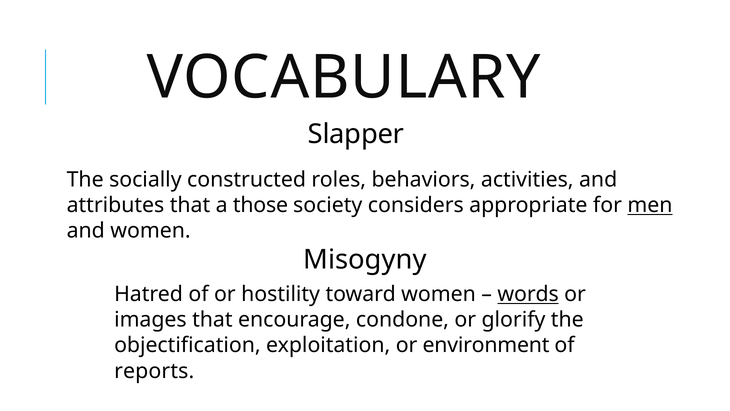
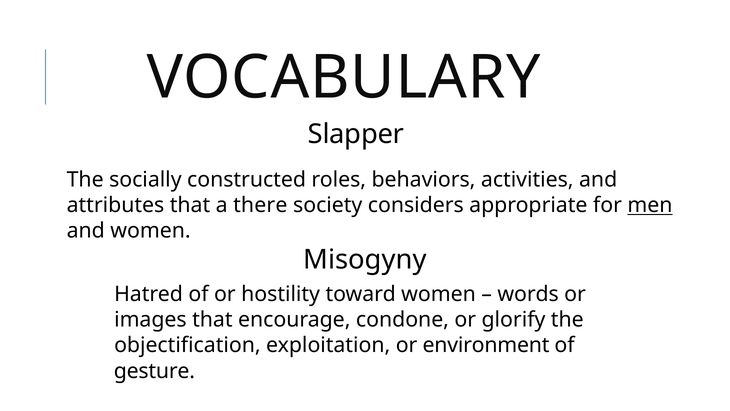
those: those -> there
words underline: present -> none
reports: reports -> gesture
